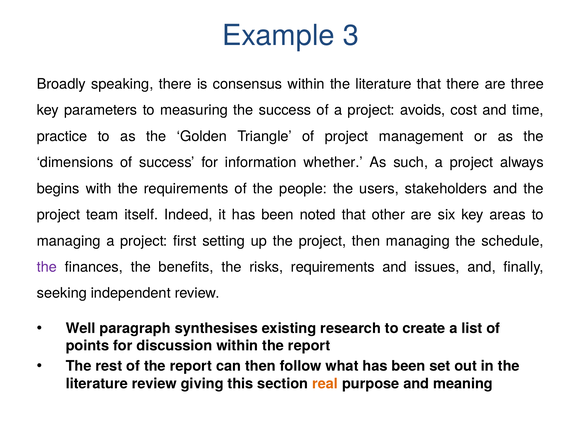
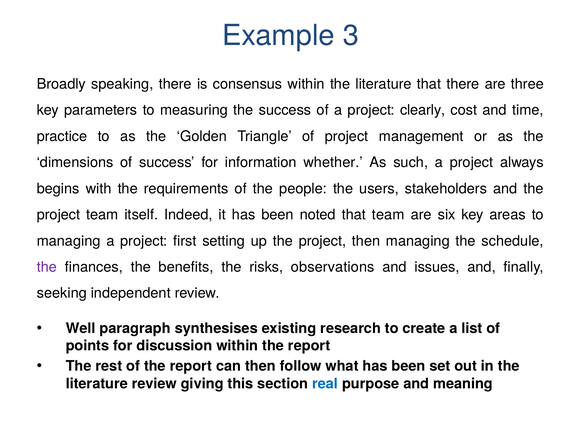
avoids: avoids -> clearly
that other: other -> team
risks requirements: requirements -> observations
real colour: orange -> blue
